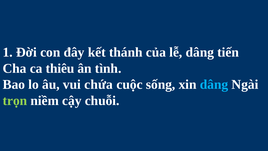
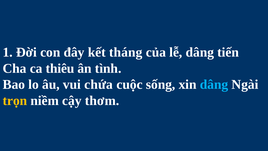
thánh: thánh -> tháng
trọn colour: light green -> yellow
chuỗi: chuỗi -> thơm
